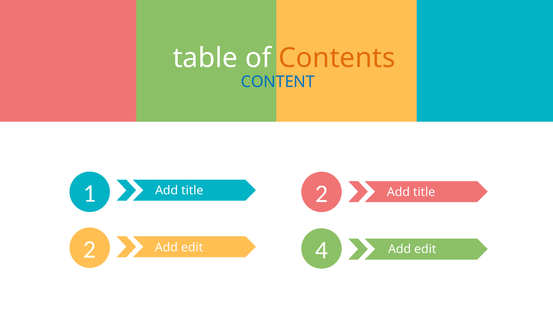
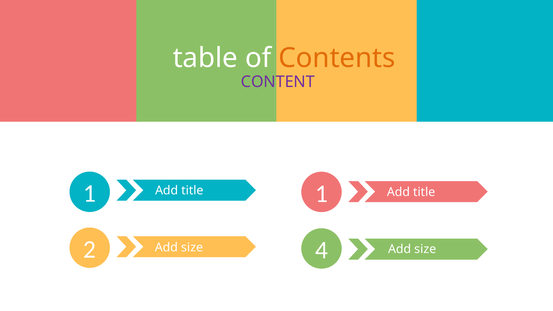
CONTENT colour: blue -> purple
1 2: 2 -> 1
edit at (192, 248): edit -> size
edit at (425, 249): edit -> size
